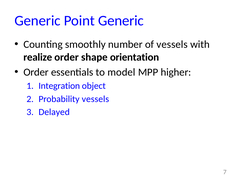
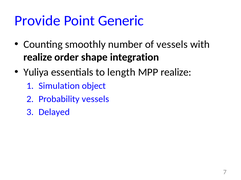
Generic at (38, 21): Generic -> Provide
orientation: orientation -> integration
Order at (36, 72): Order -> Yuliya
model: model -> length
MPP higher: higher -> realize
Integration: Integration -> Simulation
